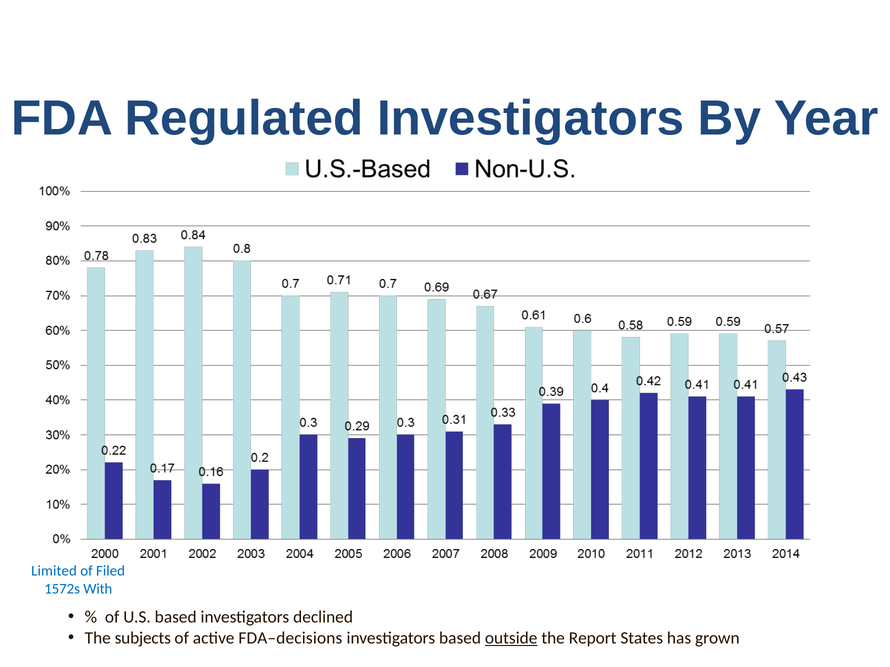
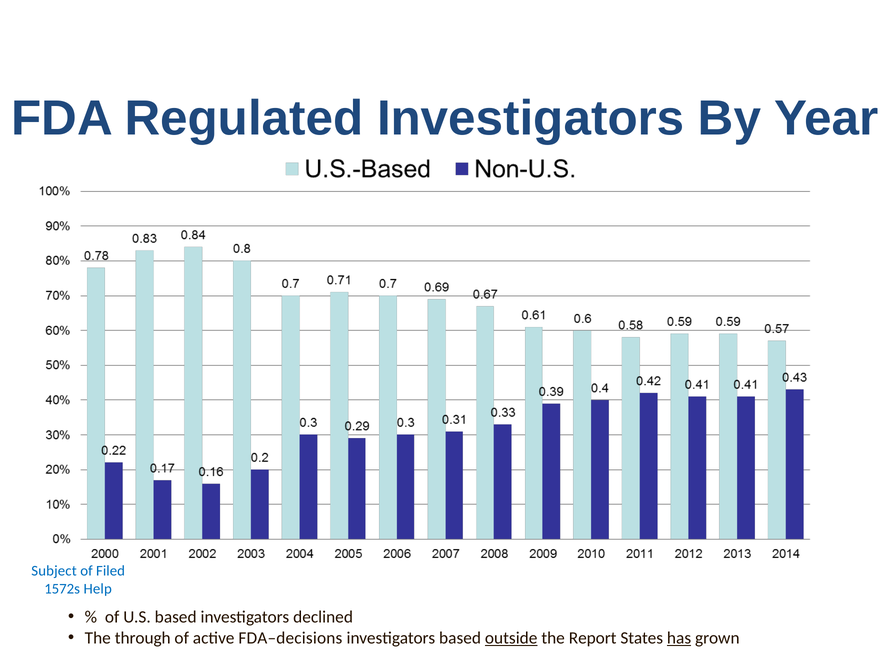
Limited: Limited -> Subject
With: With -> Help
subjects: subjects -> through
has underline: none -> present
